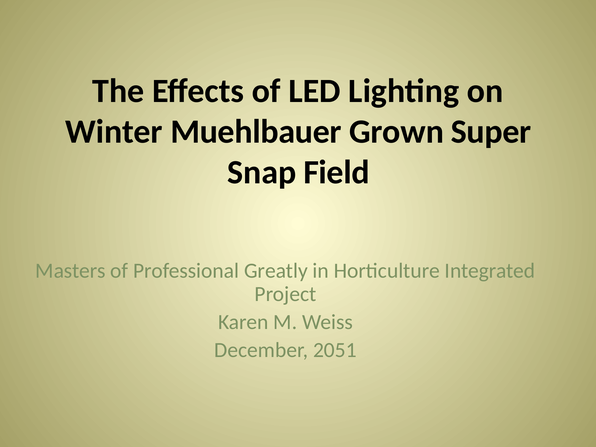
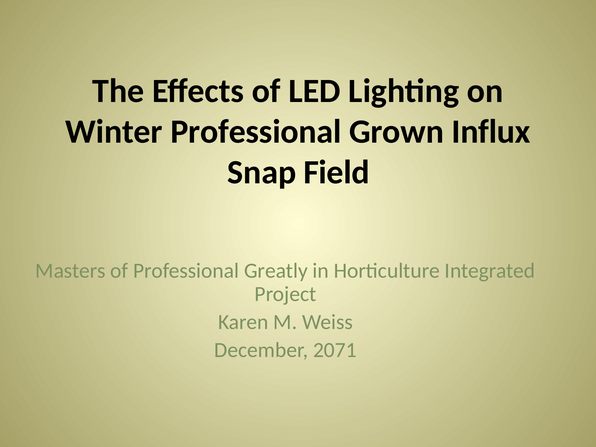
Winter Muehlbauer: Muehlbauer -> Professional
Super: Super -> Influx
2051: 2051 -> 2071
